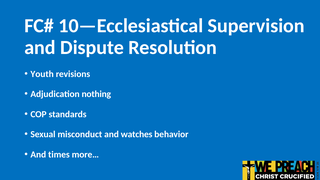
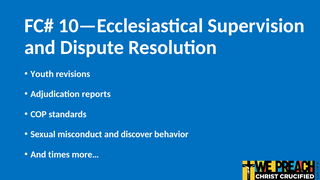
nothing: nothing -> reports
watches: watches -> discover
